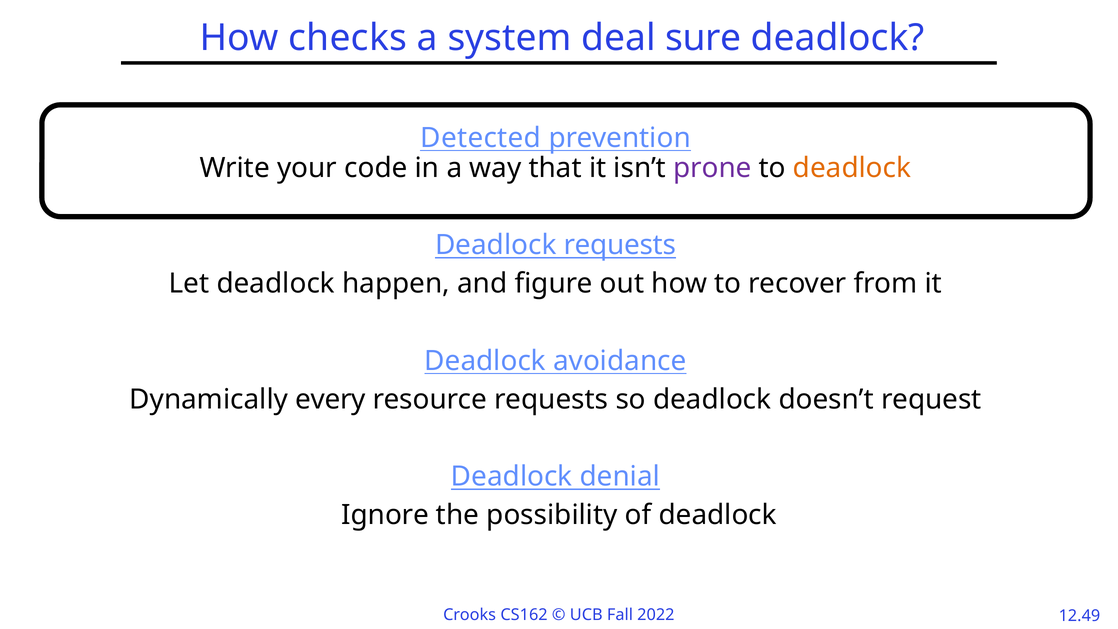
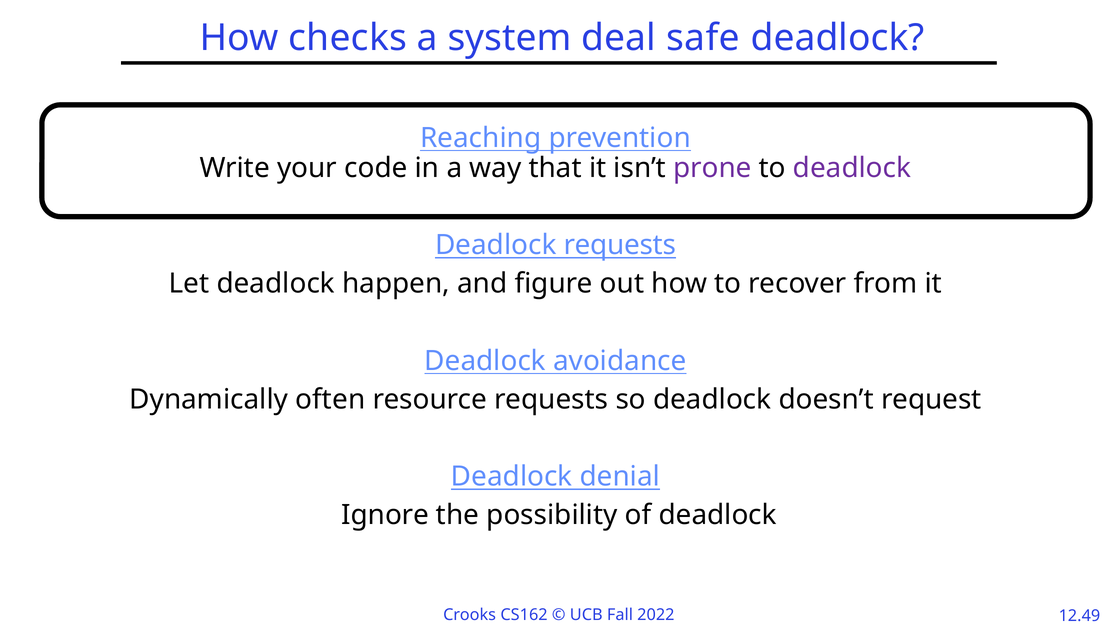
sure: sure -> safe
Detected: Detected -> Reaching
deadlock at (852, 168) colour: orange -> purple
every: every -> often
